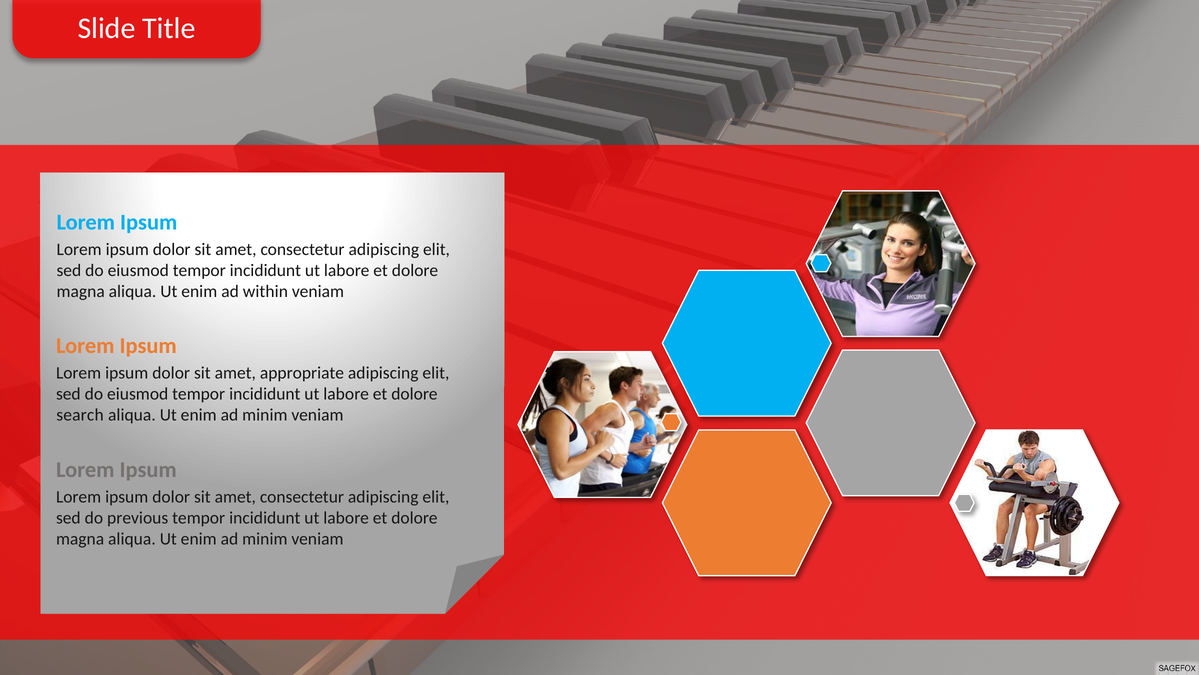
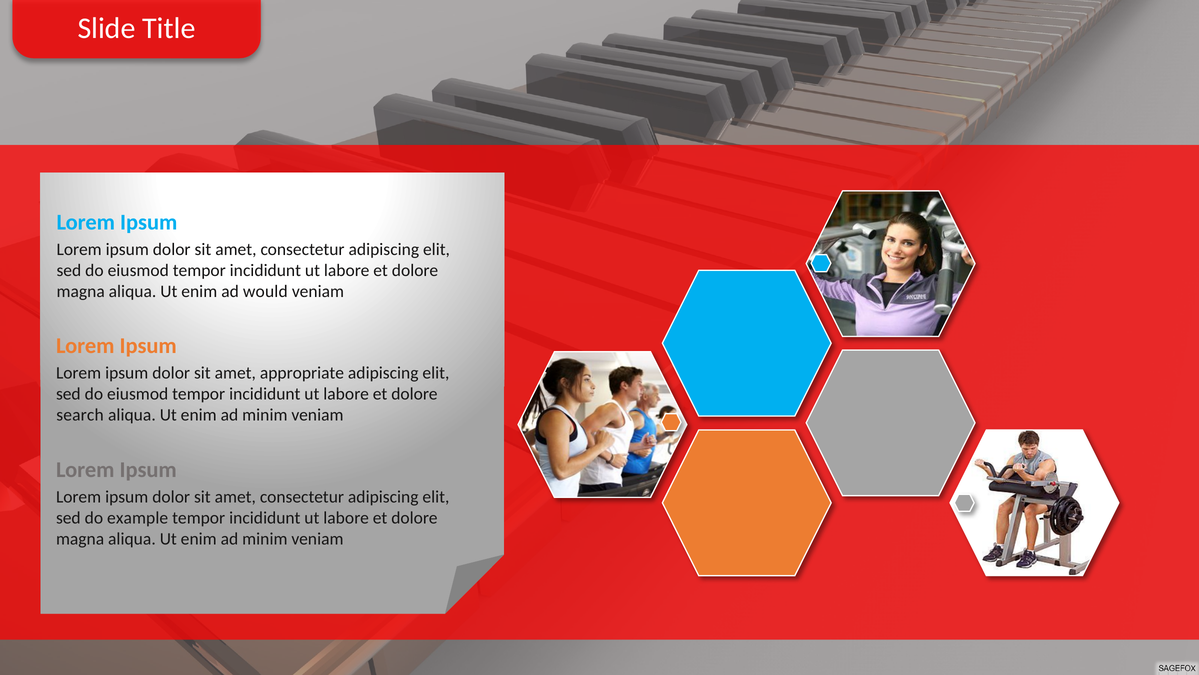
within: within -> would
previous: previous -> example
